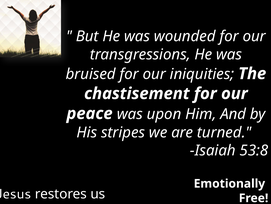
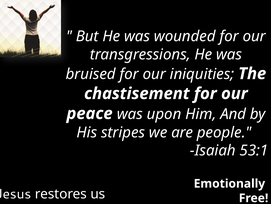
turned: turned -> people
53:8: 53:8 -> 53:1
